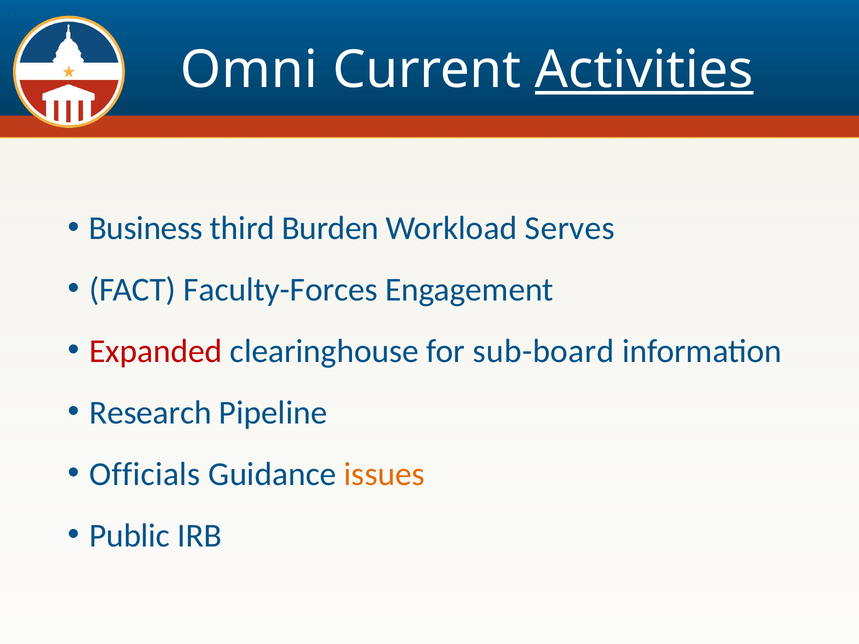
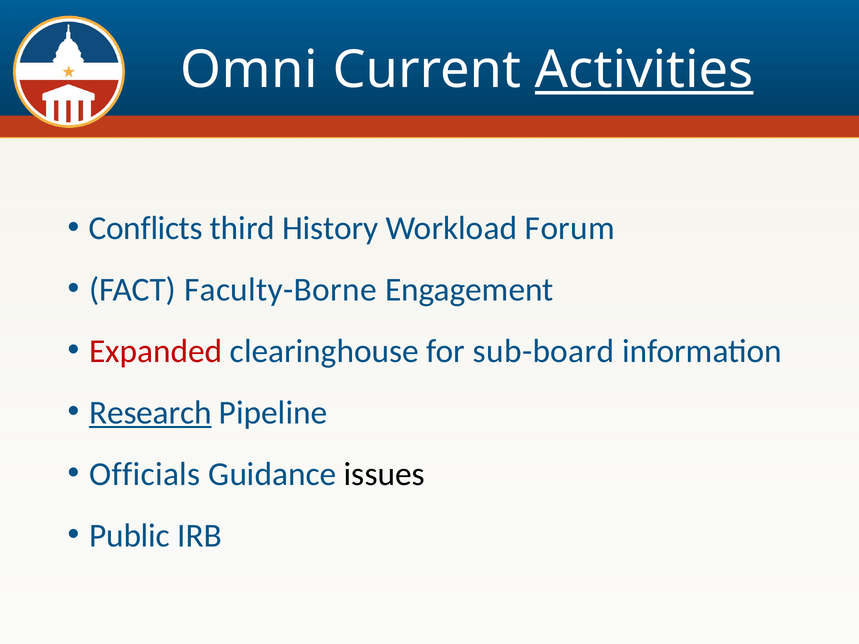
Business: Business -> Conflicts
Burden: Burden -> History
Serves: Serves -> Forum
Faculty-Forces: Faculty-Forces -> Faculty-Borne
Research underline: none -> present
issues colour: orange -> black
